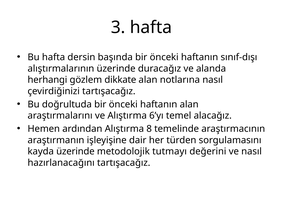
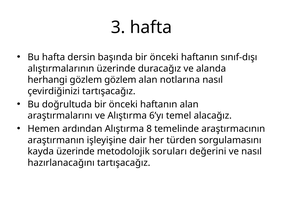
gözlem dikkate: dikkate -> gözlem
tutmayı: tutmayı -> soruları
